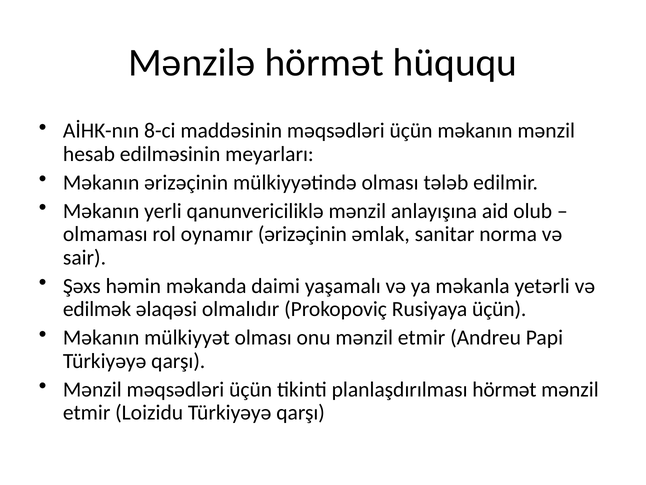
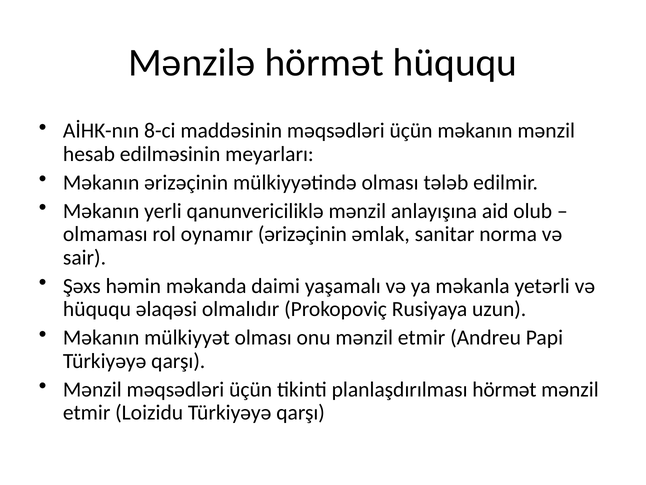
edilmək at (97, 309): edilmək -> hüququ
Rusiyaya üçün: üçün -> uzun
